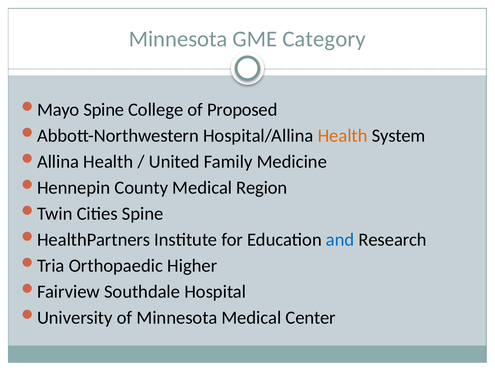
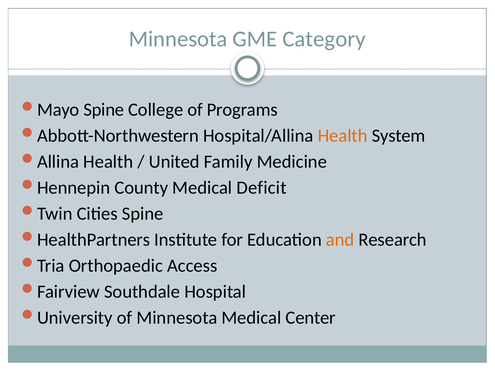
Proposed: Proposed -> Programs
Region: Region -> Deficit
and colour: blue -> orange
Higher: Higher -> Access
